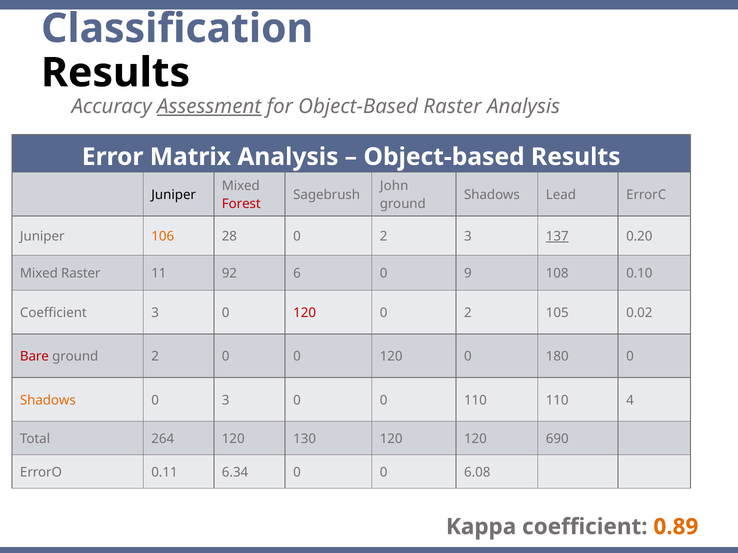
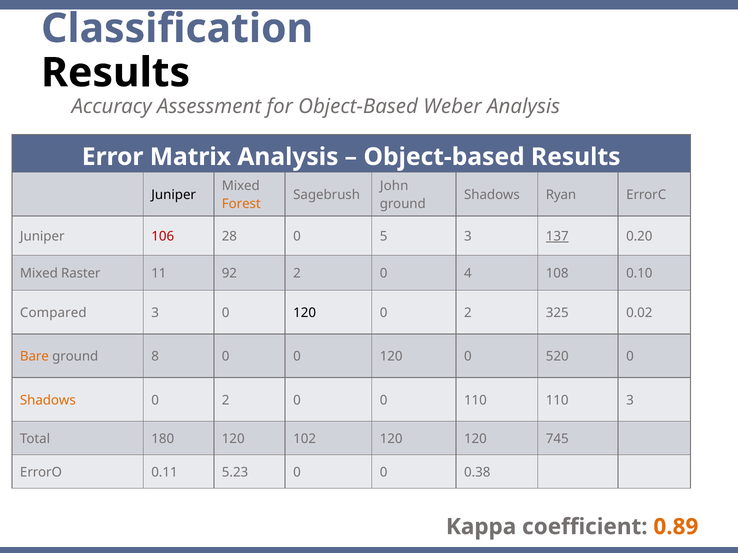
Assessment underline: present -> none
Object-Based Raster: Raster -> Weber
Lead: Lead -> Ryan
Forest colour: red -> orange
106 colour: orange -> red
28 0 2: 2 -> 5
92 6: 6 -> 2
9: 9 -> 4
Coefficient at (53, 313): Coefficient -> Compared
120 at (305, 313) colour: red -> black
105: 105 -> 325
Bare colour: red -> orange
ground 2: 2 -> 8
180: 180 -> 520
3 at (226, 400): 3 -> 2
110 4: 4 -> 3
264: 264 -> 180
130: 130 -> 102
690: 690 -> 745
6.34: 6.34 -> 5.23
6.08: 6.08 -> 0.38
